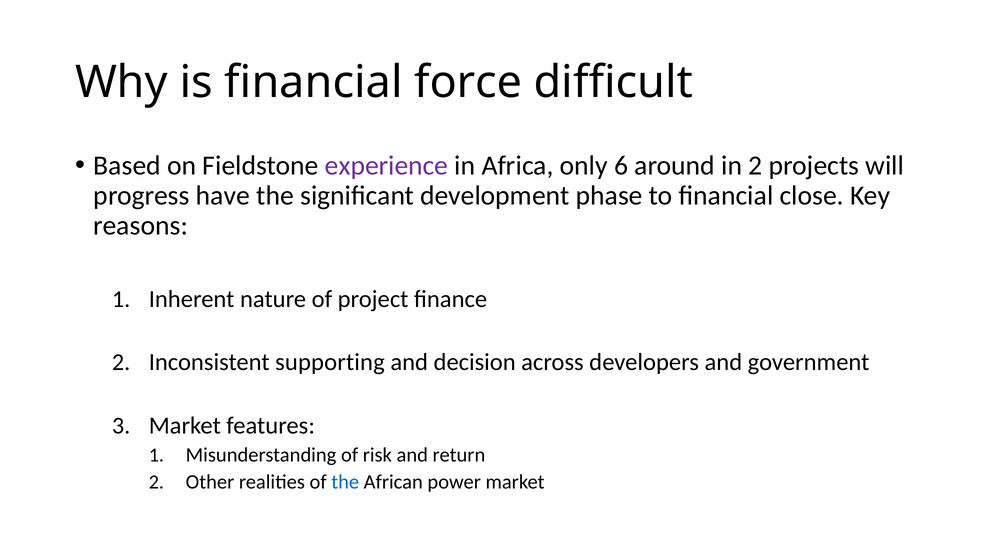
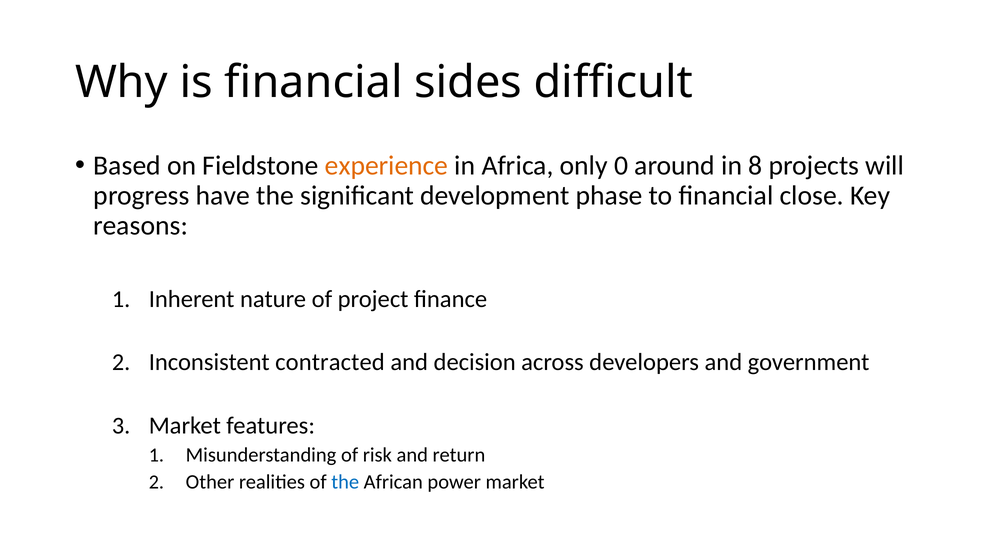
force: force -> sides
experience colour: purple -> orange
6: 6 -> 0
in 2: 2 -> 8
supporting: supporting -> contracted
